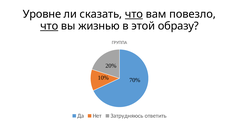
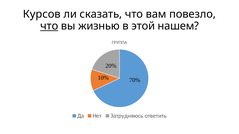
Уровне: Уровне -> Курсов
что at (134, 14) underline: present -> none
образу: образу -> нашем
